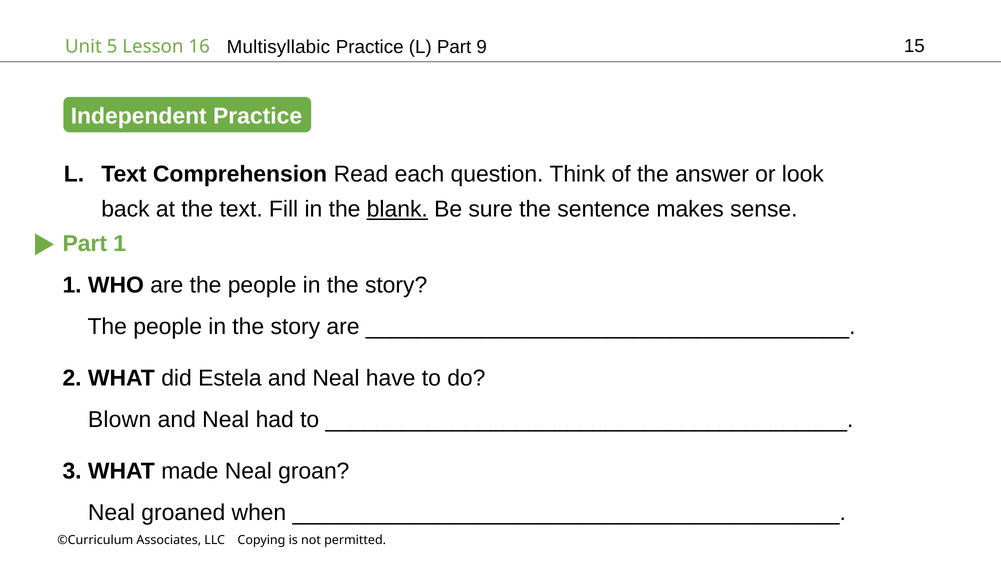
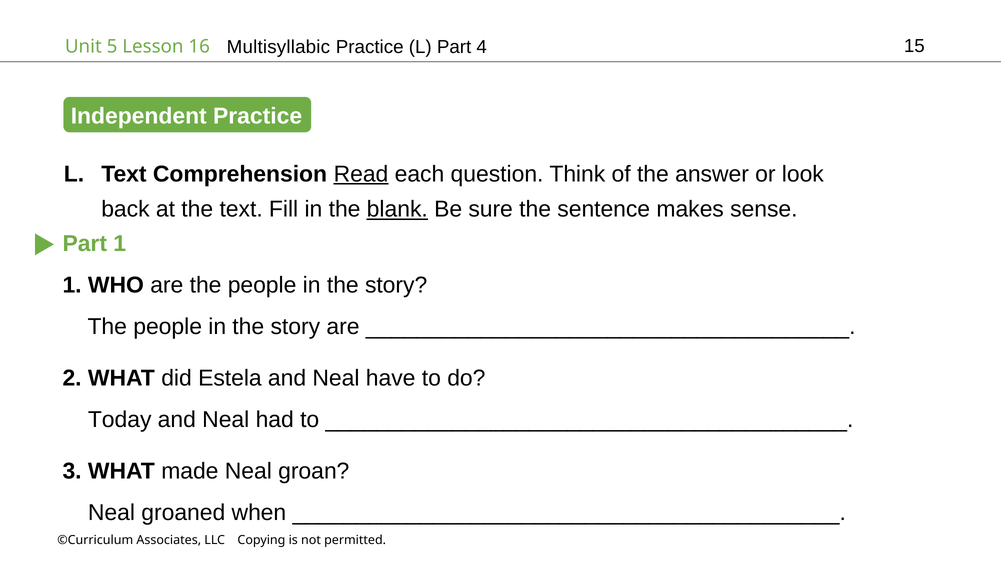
9: 9 -> 4
Read underline: none -> present
Blown: Blown -> Today
